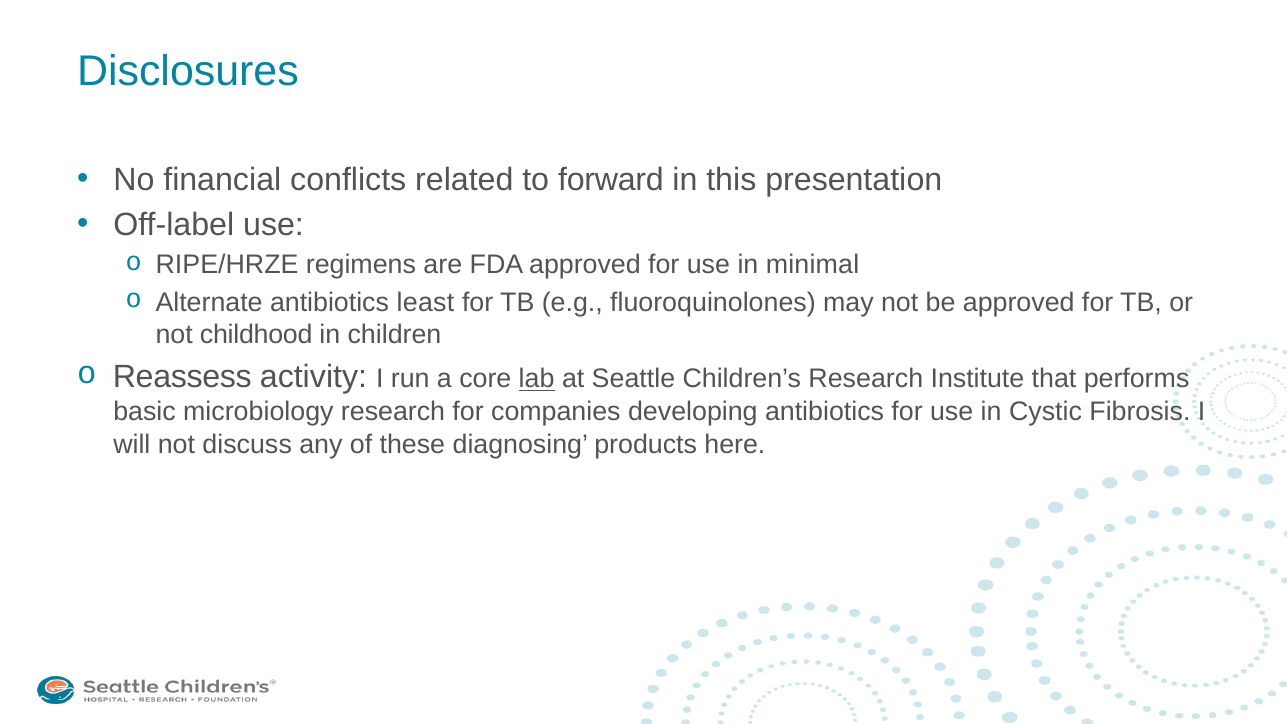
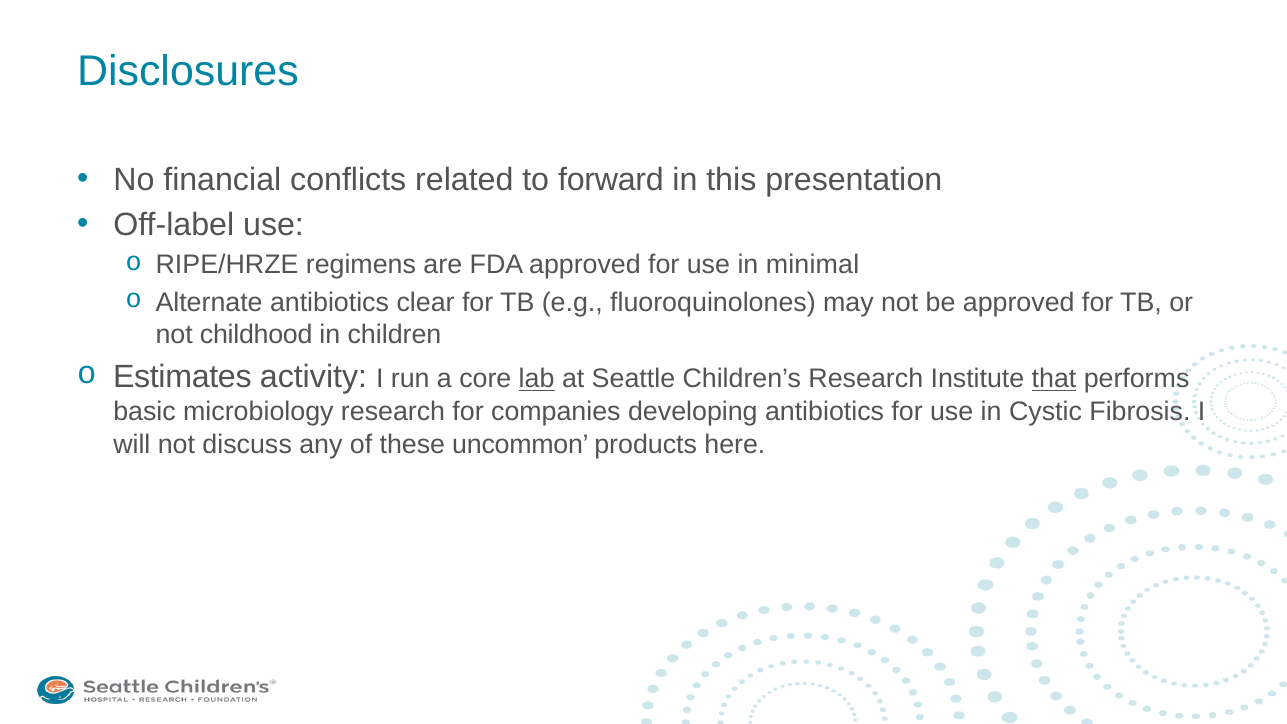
least: least -> clear
Reassess: Reassess -> Estimates
that underline: none -> present
diagnosing: diagnosing -> uncommon
